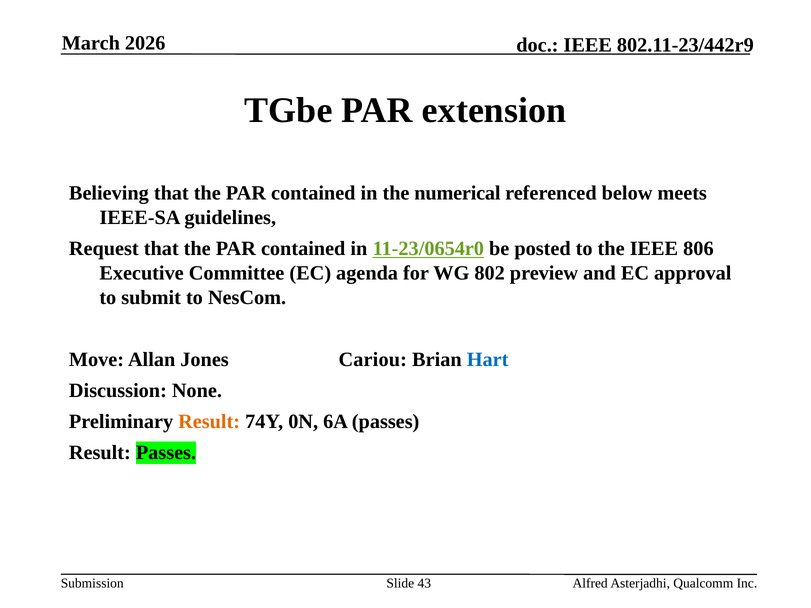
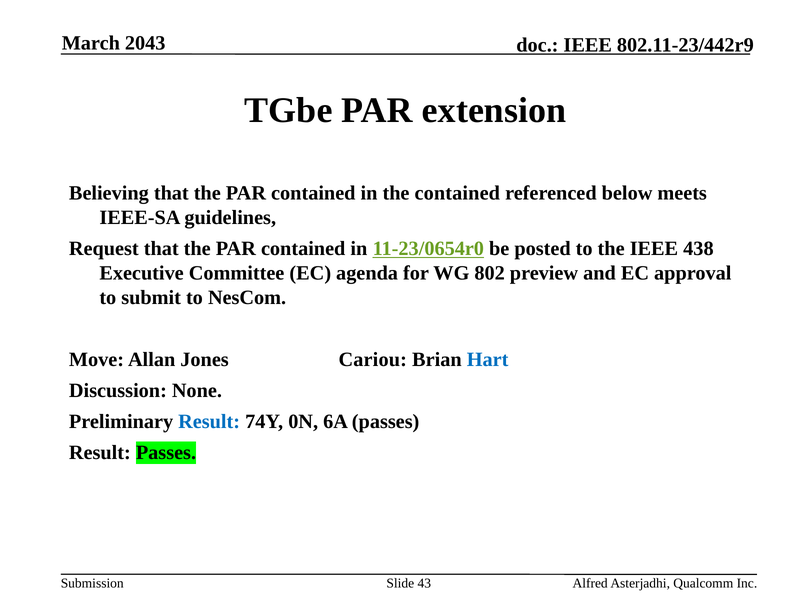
2026: 2026 -> 2043
the numerical: numerical -> contained
806: 806 -> 438
Result at (209, 422) colour: orange -> blue
